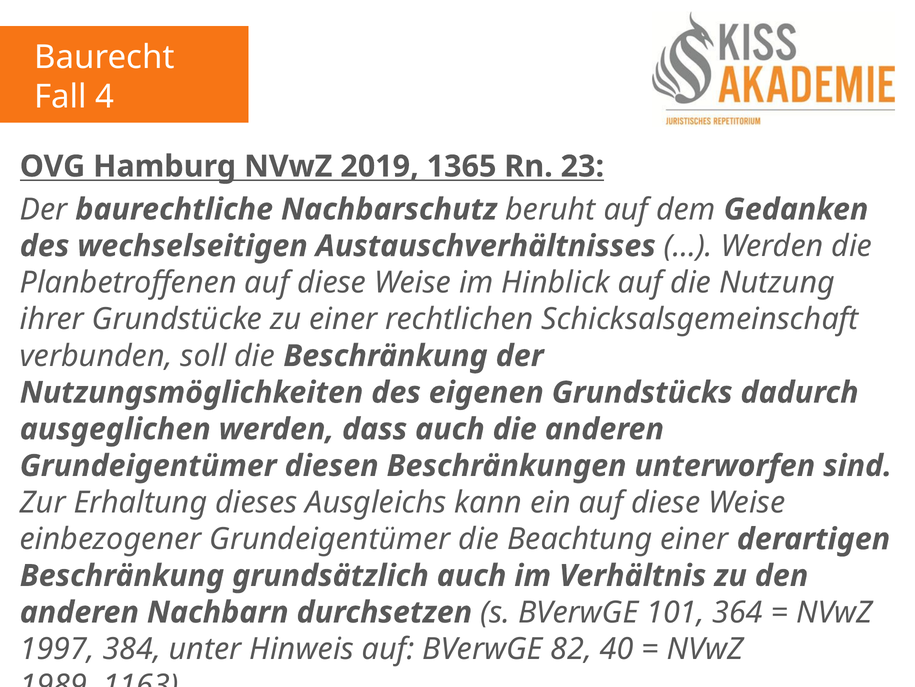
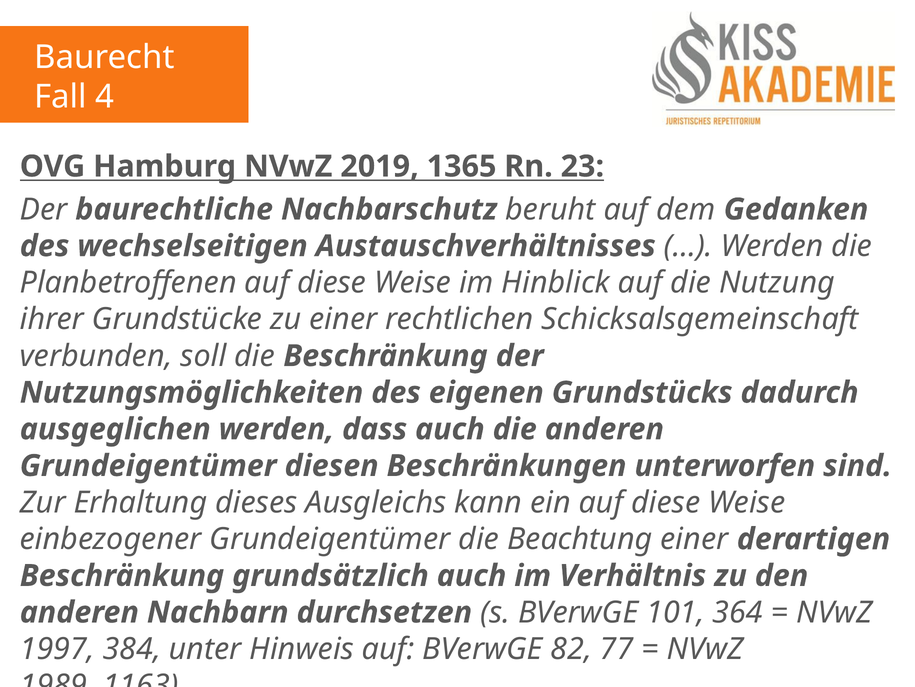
40: 40 -> 77
